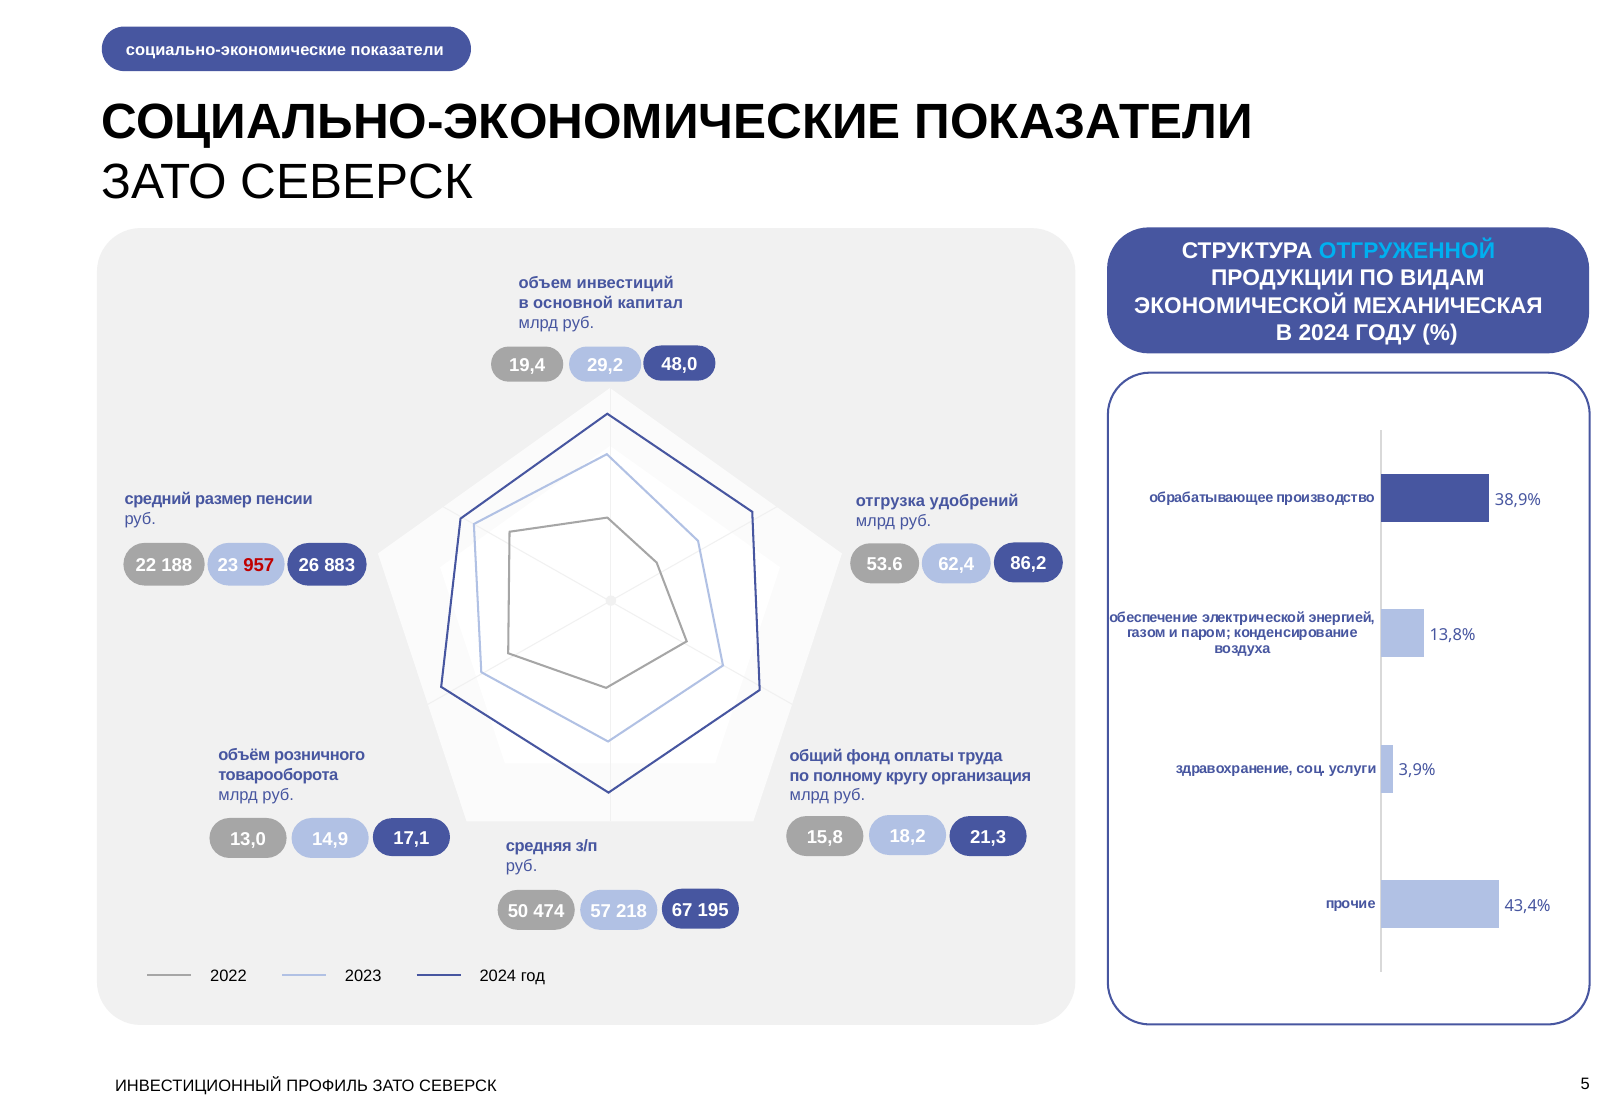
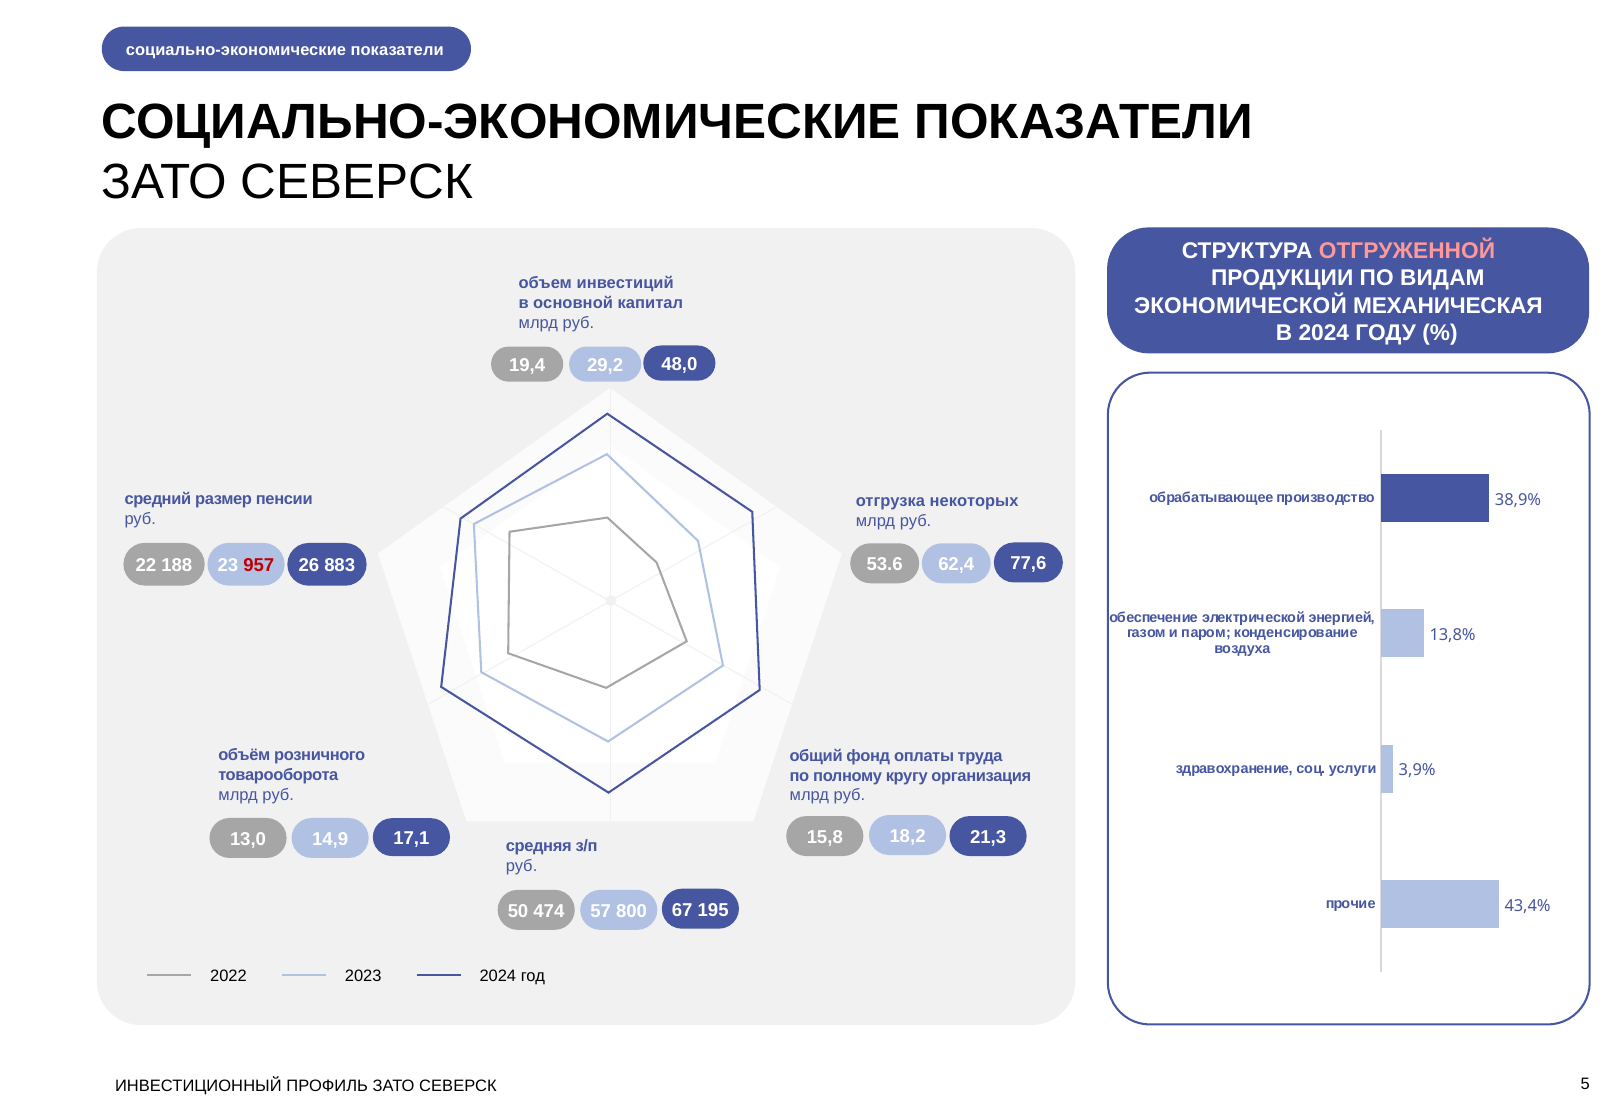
ОТГРУЖЕННОЙ colour: light blue -> pink
удобрений: удобрений -> некоторых
86,2: 86,2 -> 77,6
218: 218 -> 800
